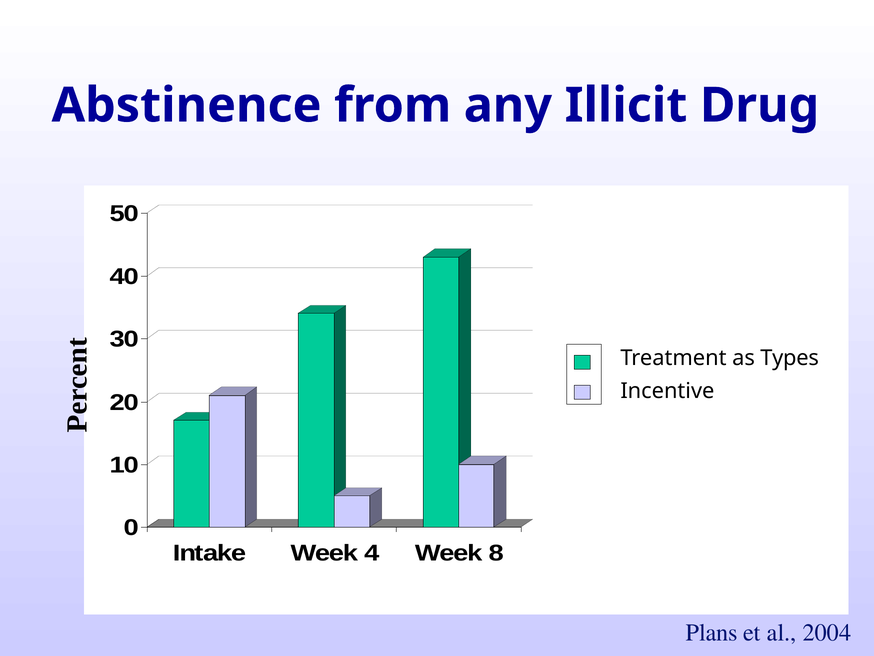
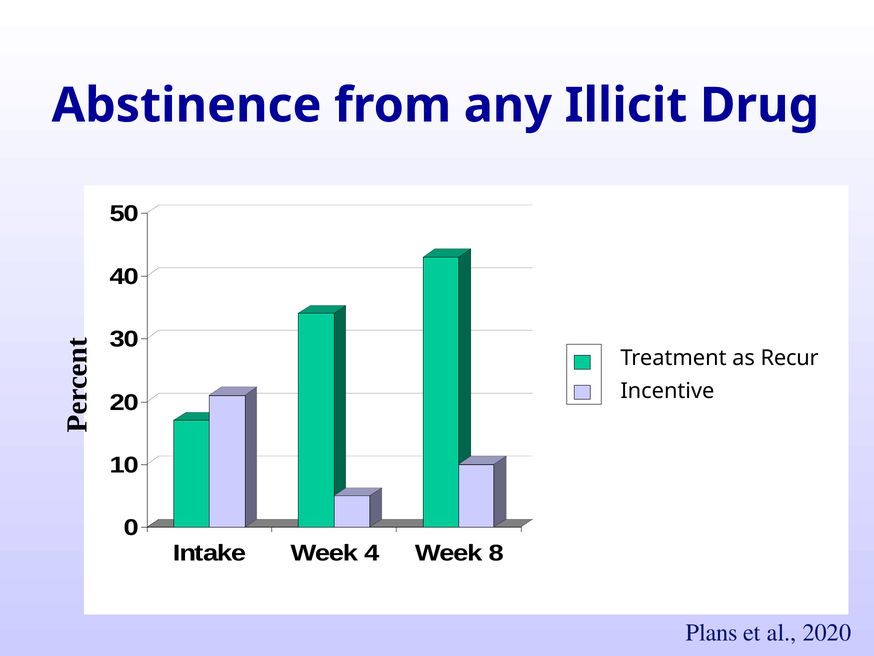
Types: Types -> Recur
2004: 2004 -> 2020
